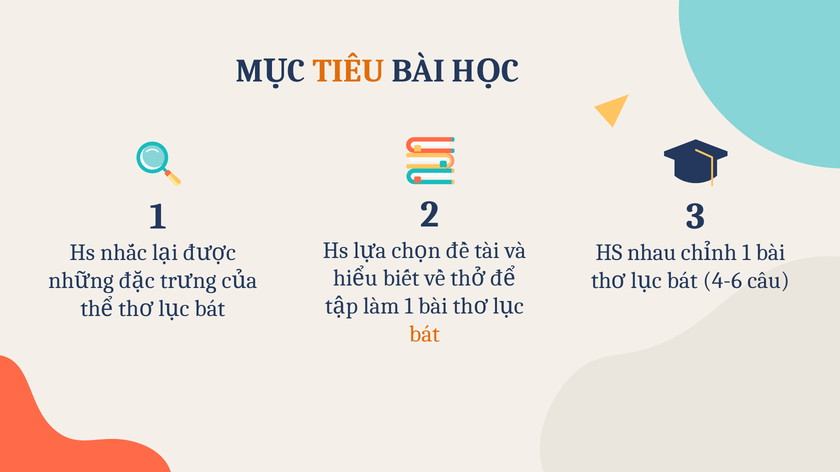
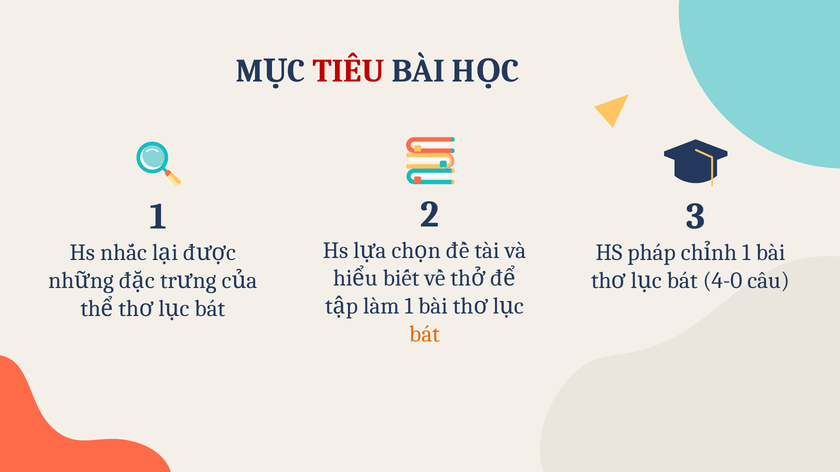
TIÊU colour: orange -> red
nhau: nhau -> pháp
4-6: 4-6 -> 4-0
